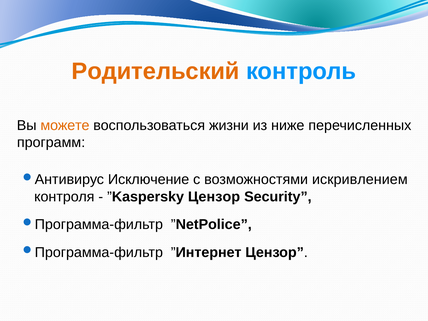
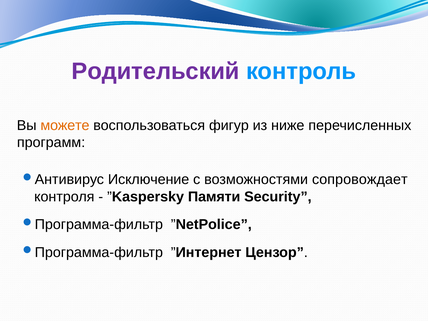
Родительский colour: orange -> purple
жизни: жизни -> фигур
искривлением: искривлением -> сопровождает
”Kaspersky Цензор: Цензор -> Памяти
